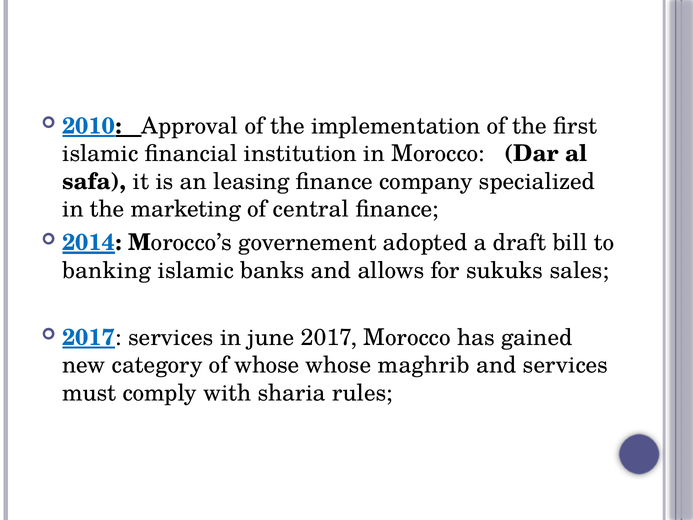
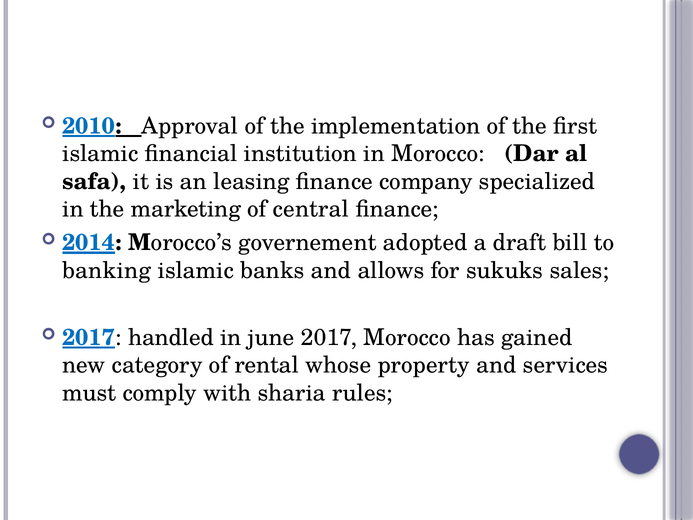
2017 services: services -> handled
of whose: whose -> rental
maghrib: maghrib -> property
